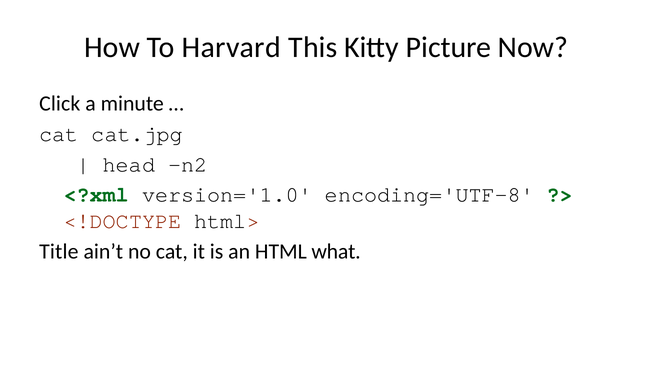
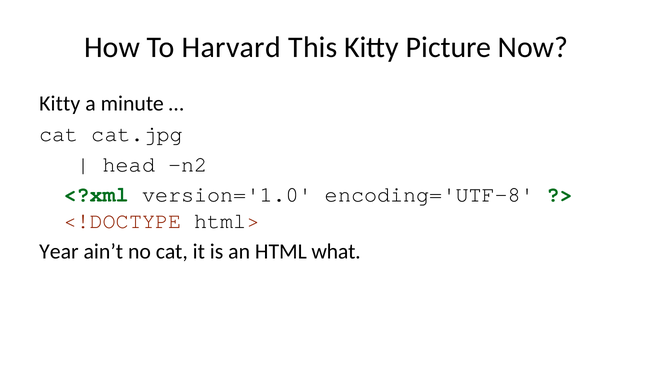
Click at (60, 104): Click -> Kitty
Title: Title -> Year
